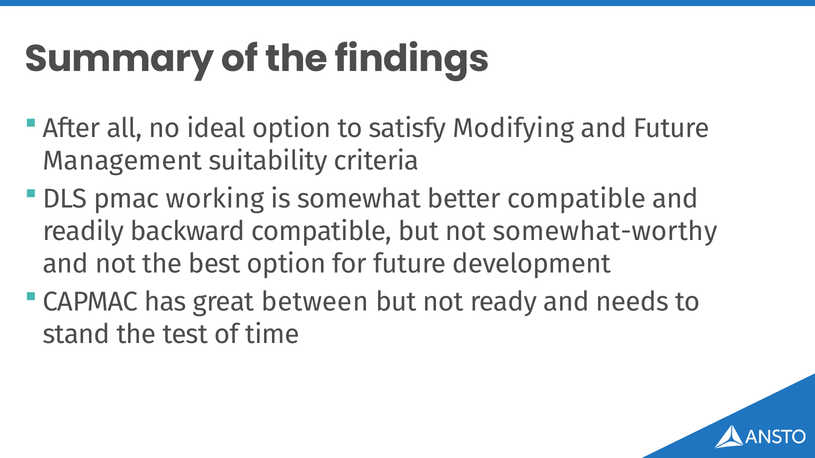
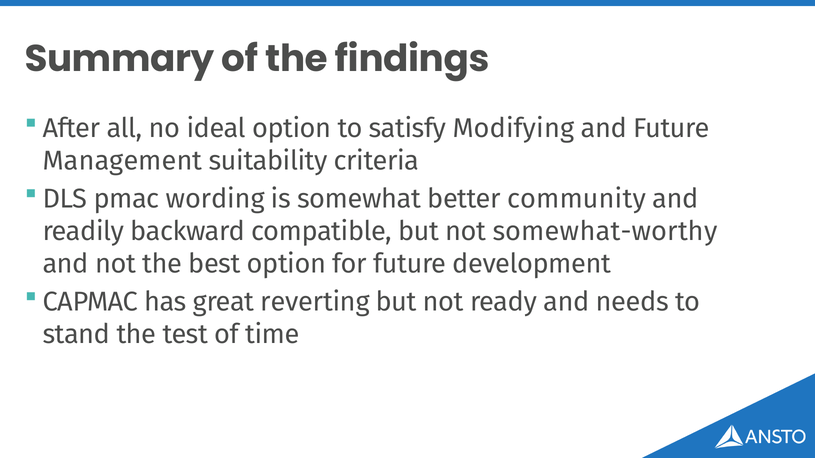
working: working -> wording
better compatible: compatible -> community
between: between -> reverting
